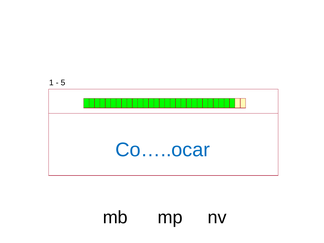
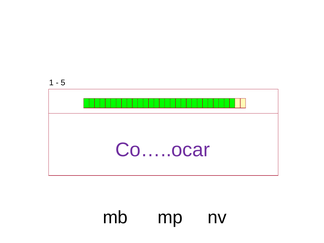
Co…..ocar colour: blue -> purple
